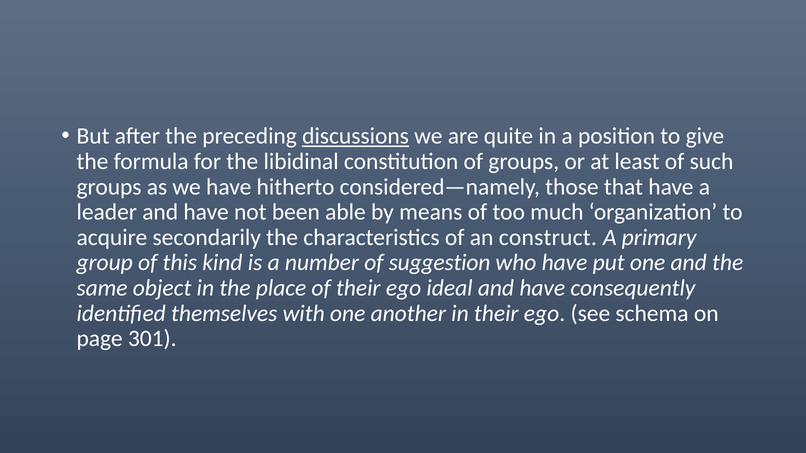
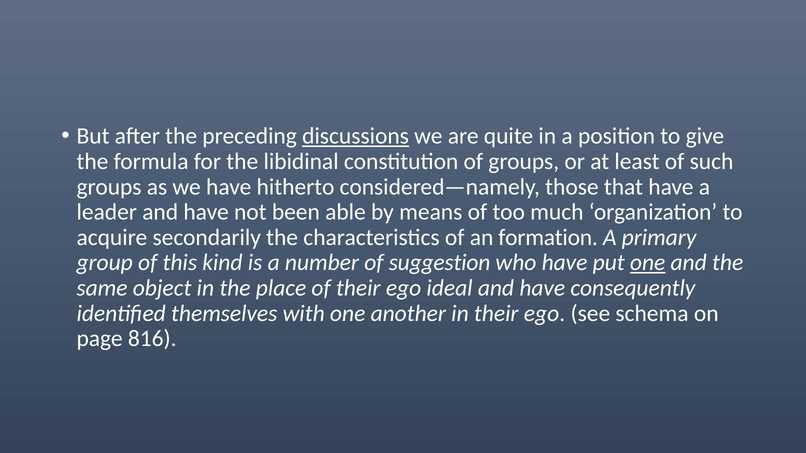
construct: construct -> formation
one at (648, 263) underline: none -> present
301: 301 -> 816
